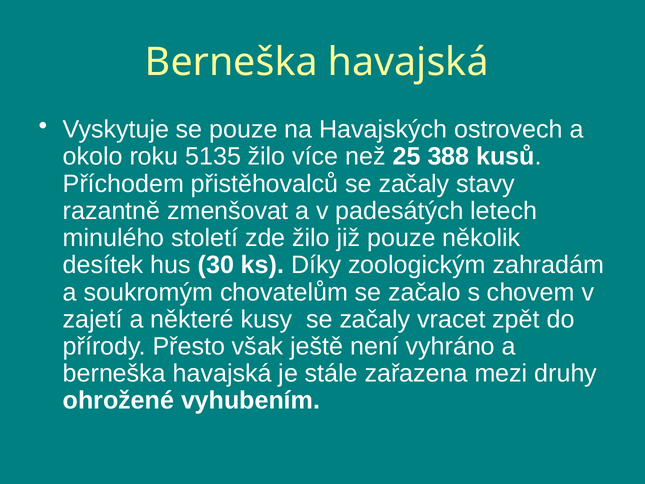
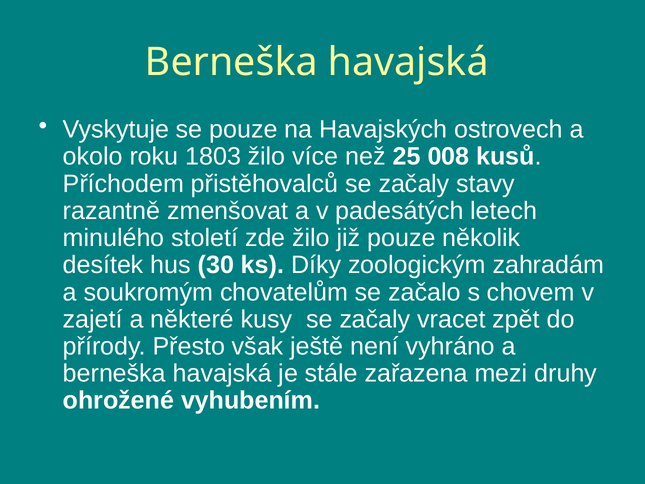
5135: 5135 -> 1803
388: 388 -> 008
